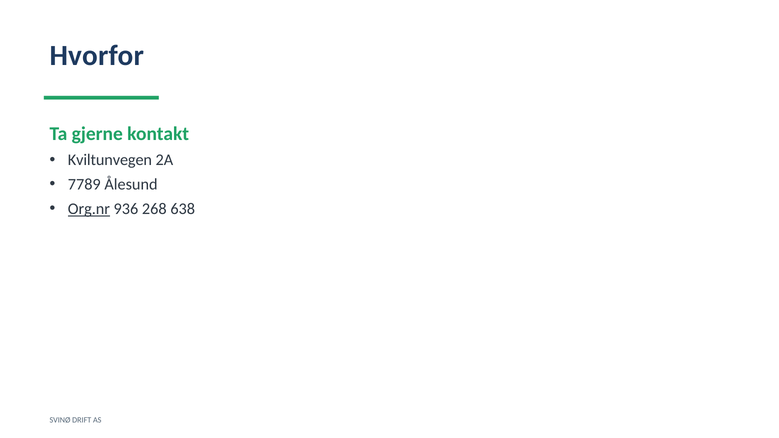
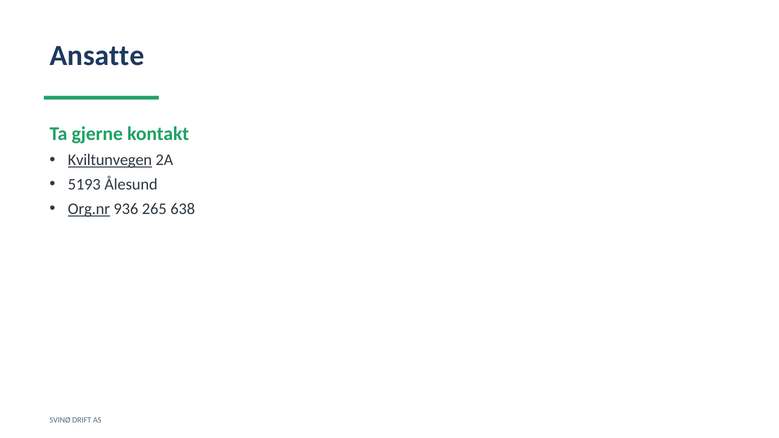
Hvorfor: Hvorfor -> Ansatte
Kviltunvegen underline: none -> present
7789: 7789 -> 5193
268: 268 -> 265
